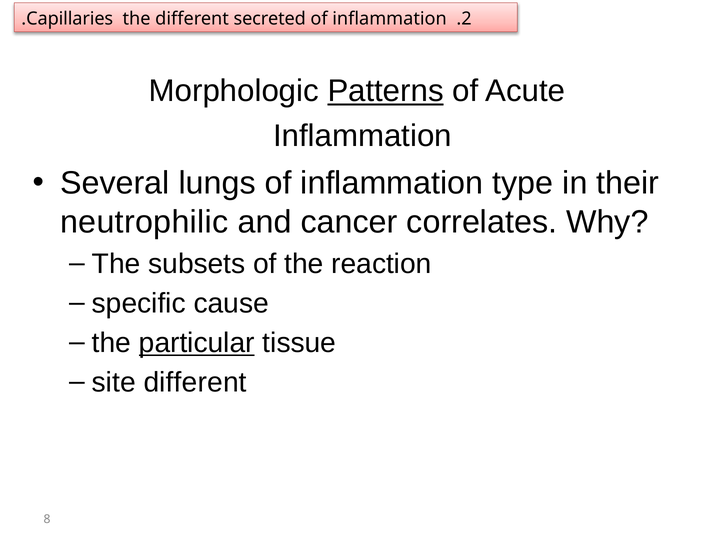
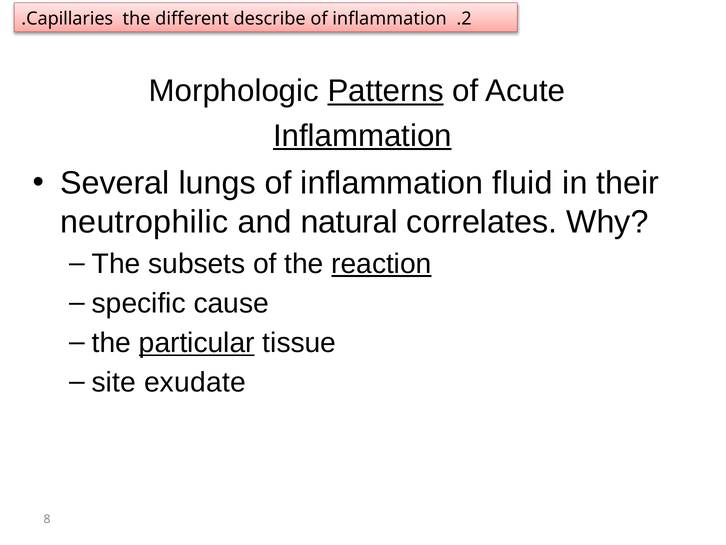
secreted: secreted -> describe
Inflammation at (362, 136) underline: none -> present
type: type -> fluid
cancer: cancer -> natural
reaction underline: none -> present
site different: different -> exudate
